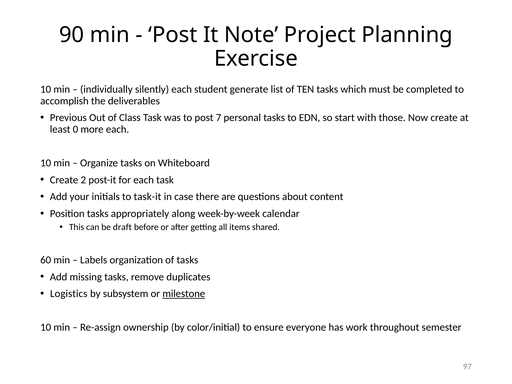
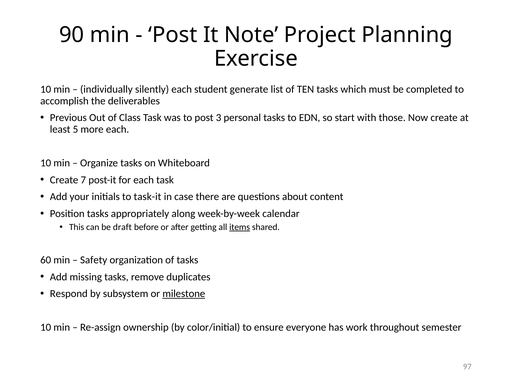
7: 7 -> 3
0: 0 -> 5
2: 2 -> 7
items underline: none -> present
Labels: Labels -> Safety
Logistics: Logistics -> Respond
